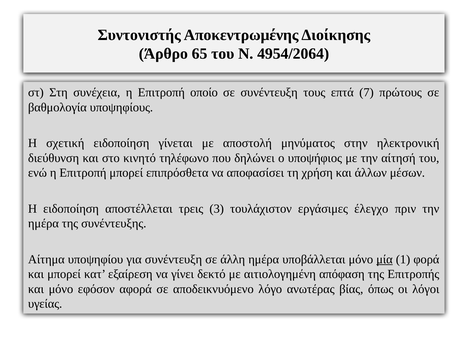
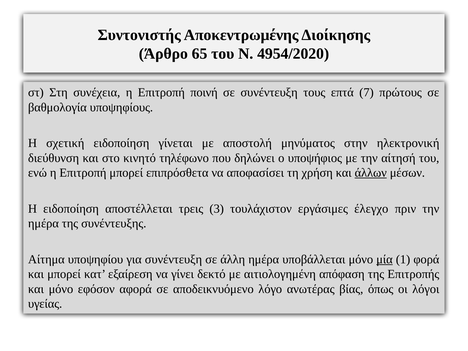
4954/2064: 4954/2064 -> 4954/2020
οποίο: οποίο -> ποινή
άλλων underline: none -> present
